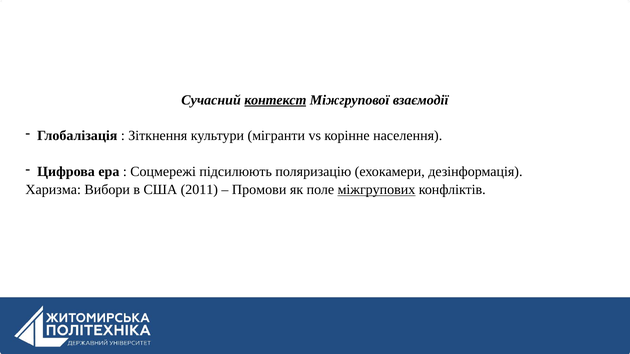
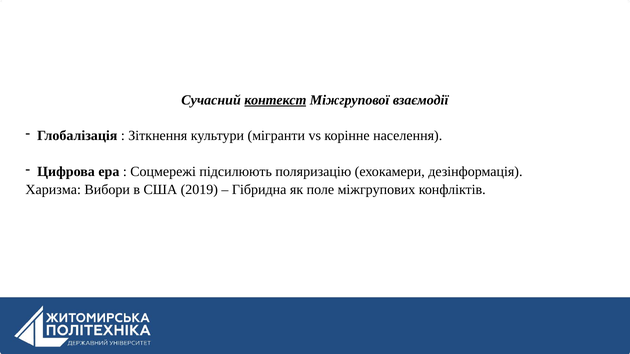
2011: 2011 -> 2019
Промови: Промови -> Гібридна
міжгрупових underline: present -> none
